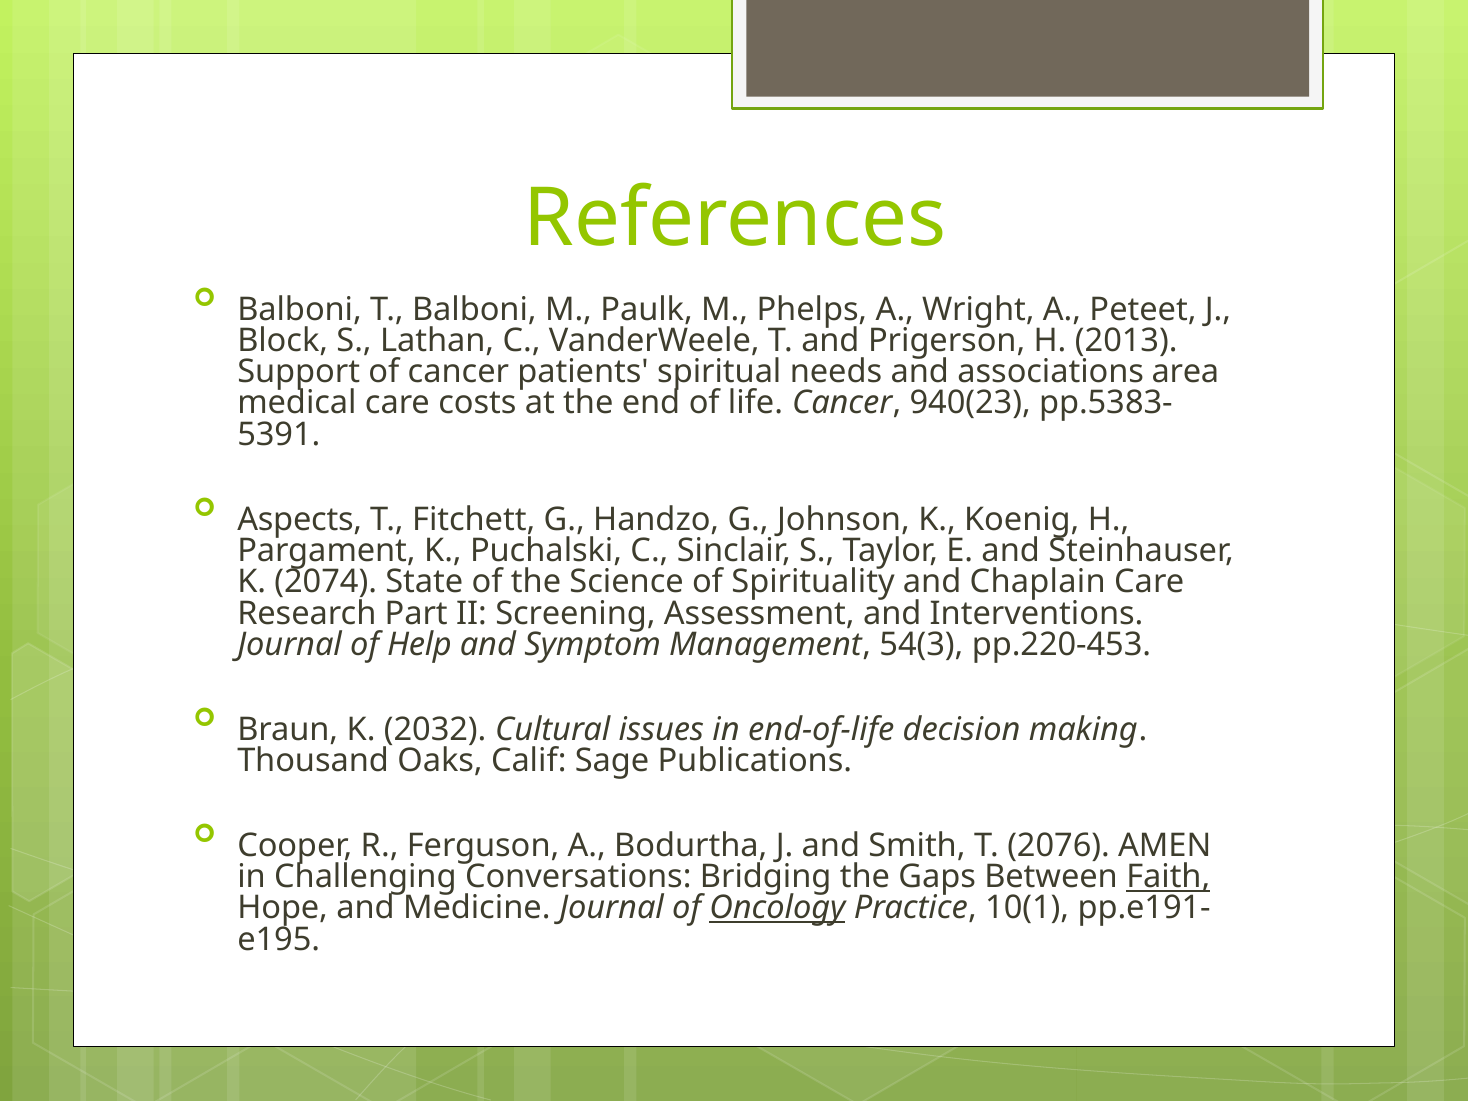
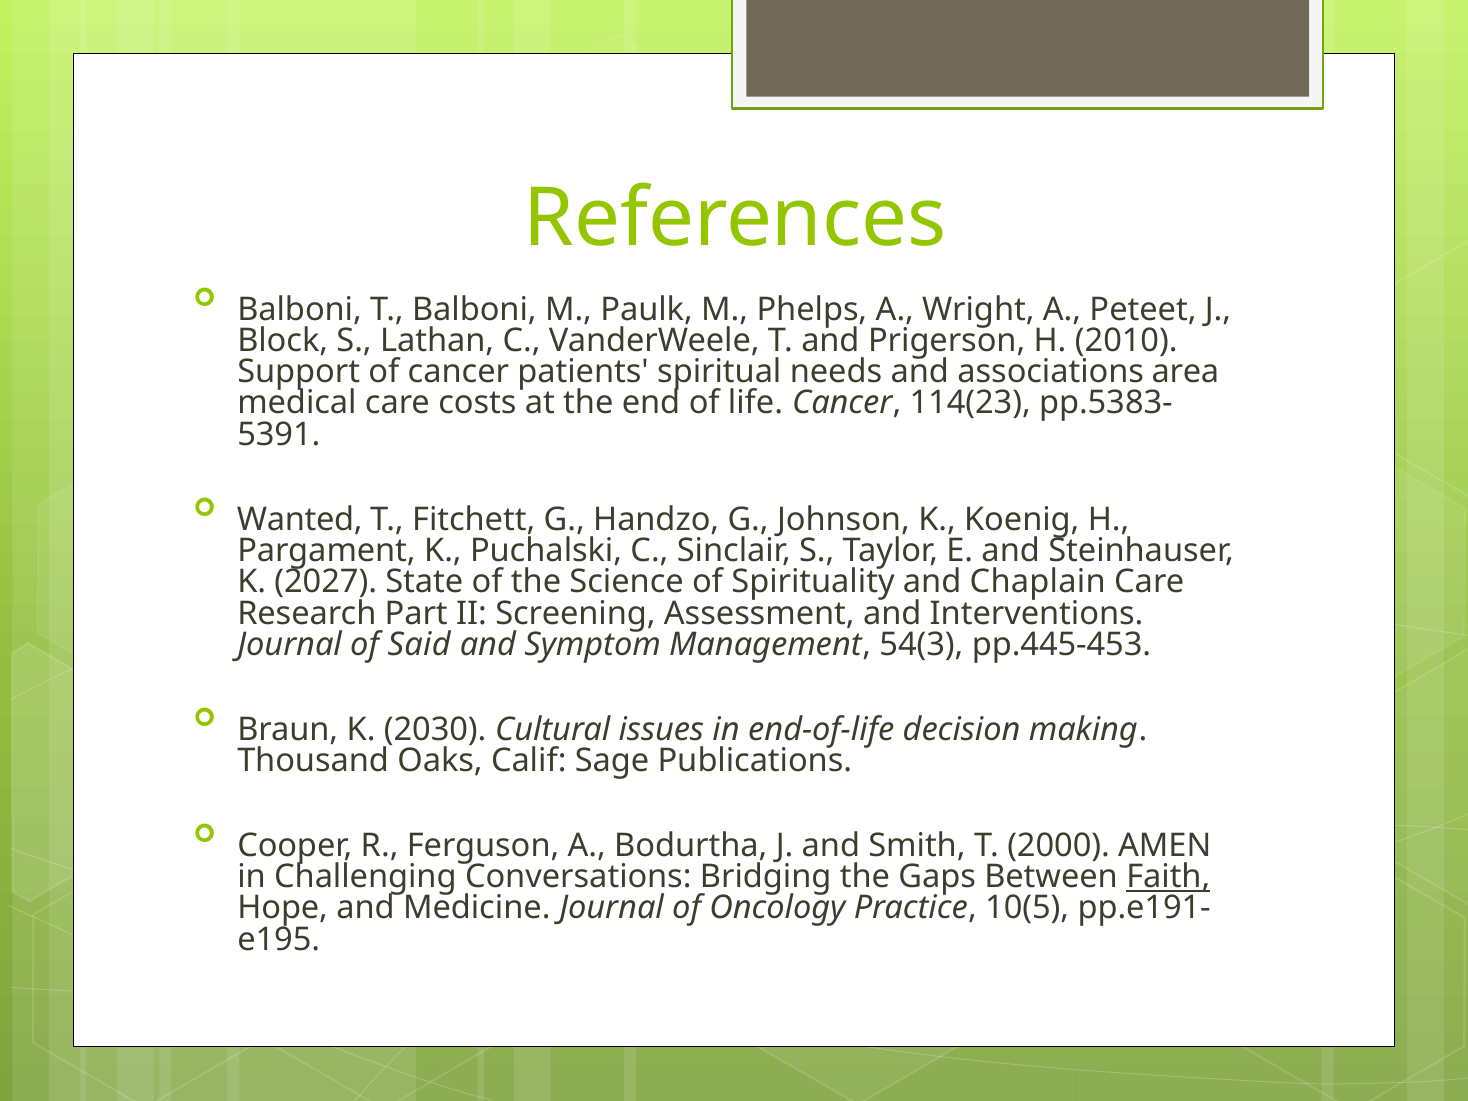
2013: 2013 -> 2010
940(23: 940(23 -> 114(23
Aspects: Aspects -> Wanted
2074: 2074 -> 2027
Help: Help -> Said
pp.220-453: pp.220-453 -> pp.445-453
2032: 2032 -> 2030
2076: 2076 -> 2000
Oncology underline: present -> none
10(1: 10(1 -> 10(5
